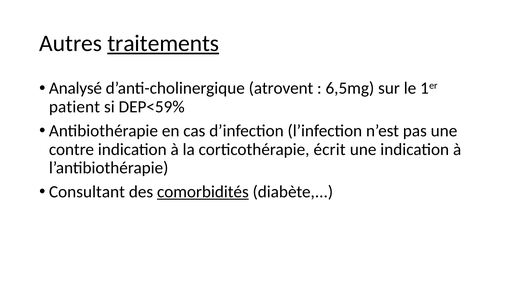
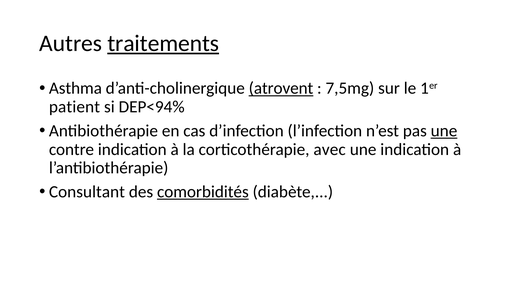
Analysé: Analysé -> Asthma
atrovent underline: none -> present
6,5mg: 6,5mg -> 7,5mg
DEP<59%: DEP<59% -> DEP<94%
une at (444, 131) underline: none -> present
écrit: écrit -> avec
